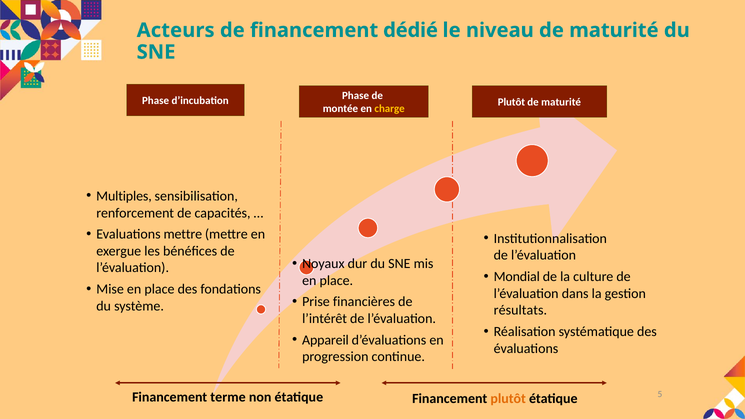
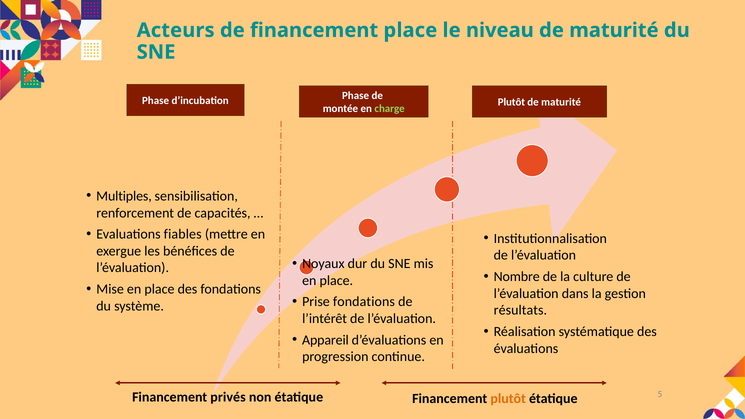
financement dédié: dédié -> place
charge colour: yellow -> light green
Evaluations mettre: mettre -> fiables
Mondial: Mondial -> Nombre
Prise financières: financières -> fondations
terme: terme -> privés
